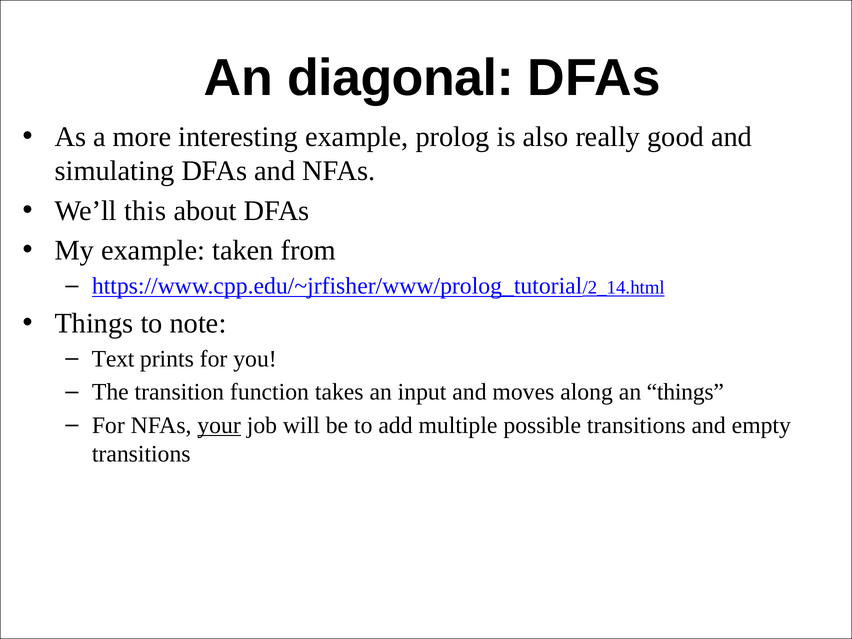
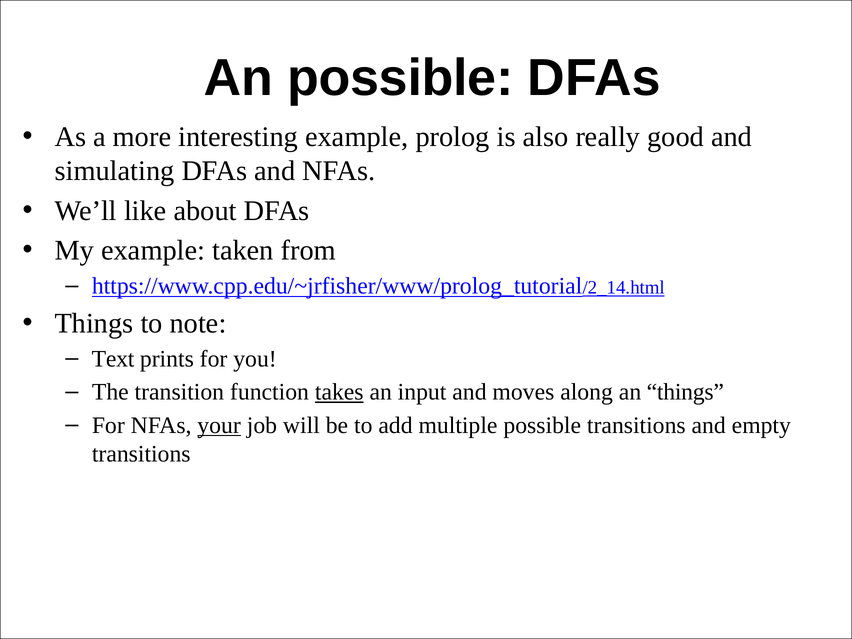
An diagonal: diagonal -> possible
this: this -> like
takes underline: none -> present
